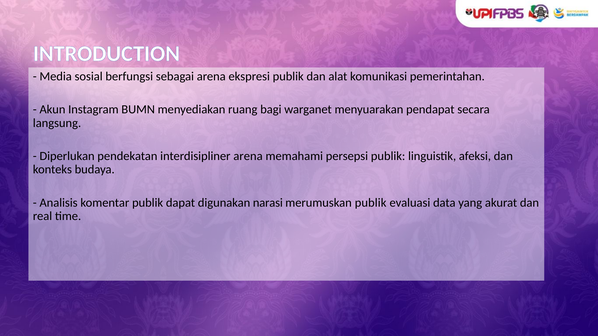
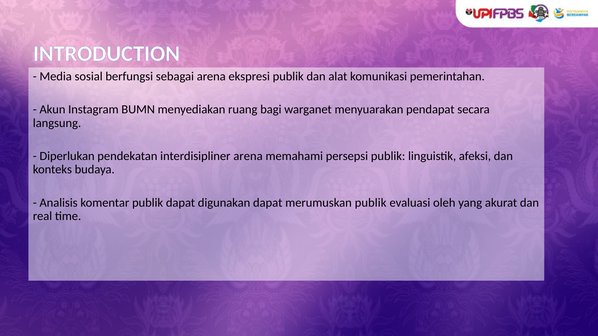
digunakan narasi: narasi -> dapat
data: data -> oleh
